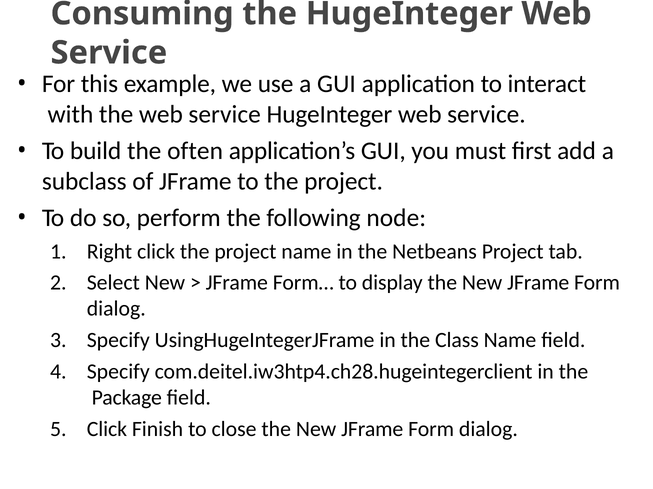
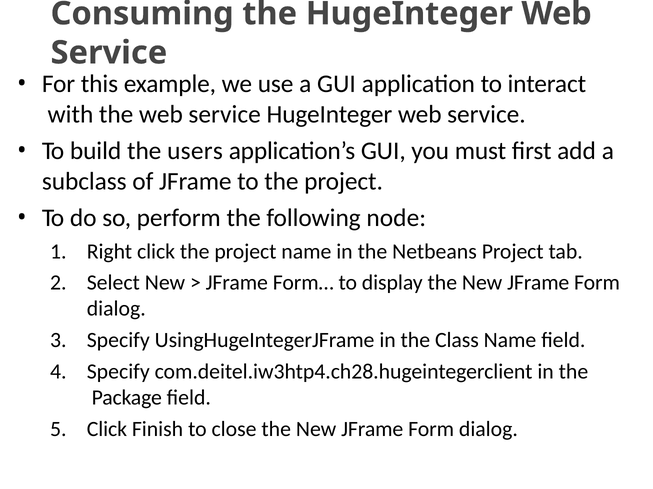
often: often -> users
